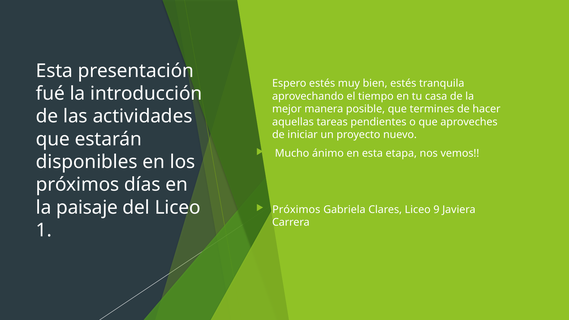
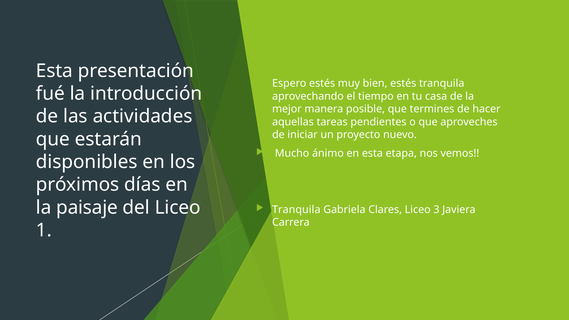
Próximos at (296, 210): Próximos -> Tranquila
9: 9 -> 3
